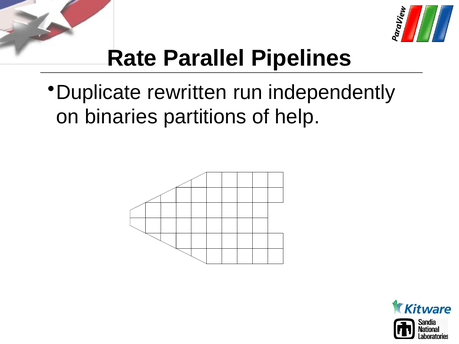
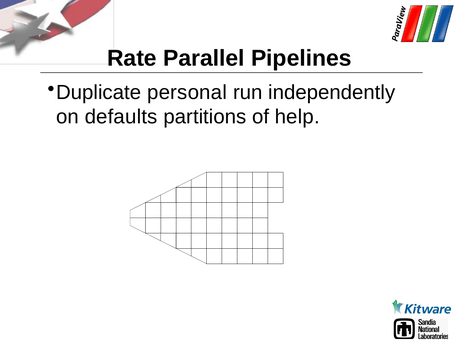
rewritten: rewritten -> personal
binaries: binaries -> defaults
